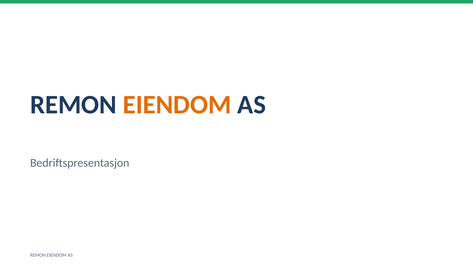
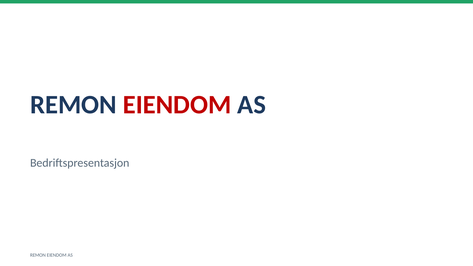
EIENDOM at (177, 105) colour: orange -> red
